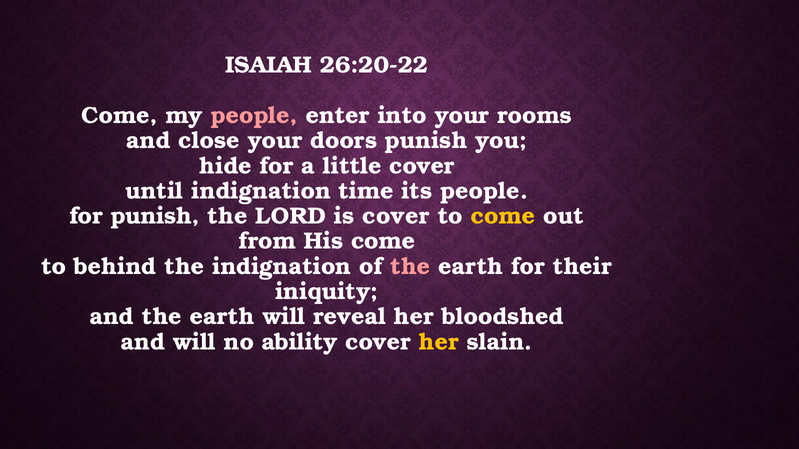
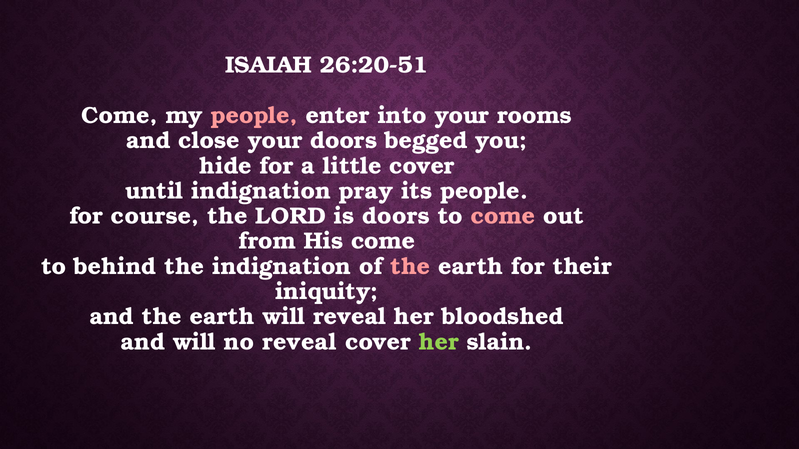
26:20-22: 26:20-22 -> 26:20-51
doors punish: punish -> begged
time: time -> pray
for punish: punish -> course
is cover: cover -> doors
come at (503, 216) colour: yellow -> pink
no ability: ability -> reveal
her at (439, 342) colour: yellow -> light green
